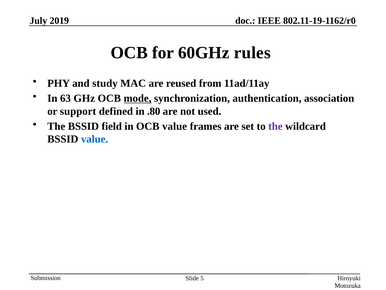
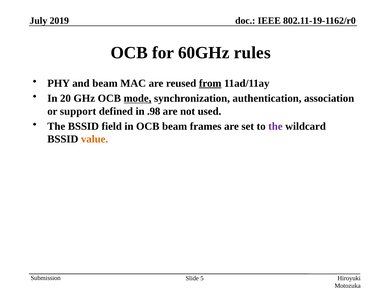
and study: study -> beam
from underline: none -> present
63: 63 -> 20
.80: .80 -> .98
OCB value: value -> beam
value at (95, 139) colour: blue -> orange
